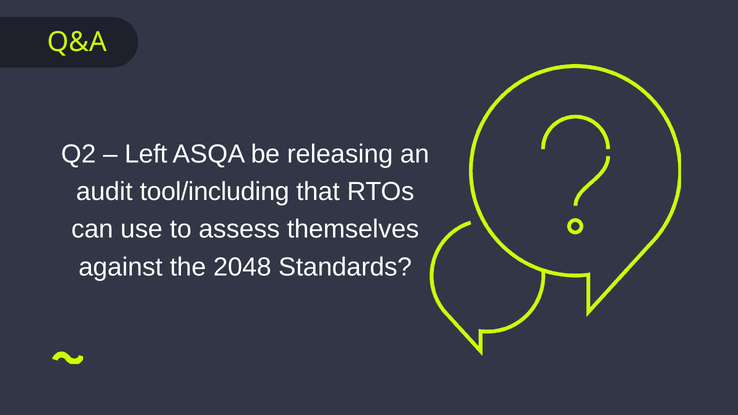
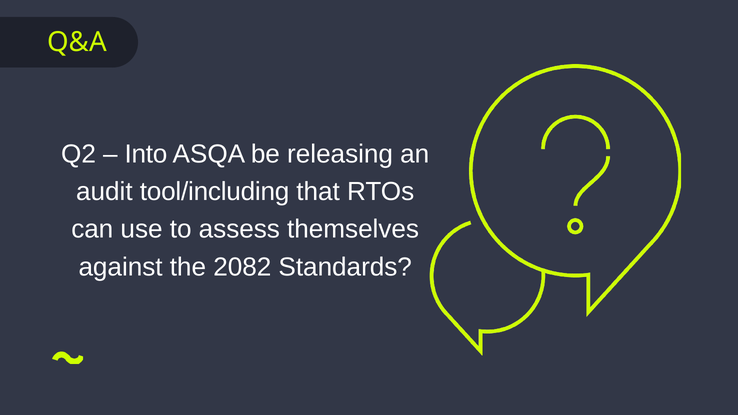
Left: Left -> Into
2048: 2048 -> 2082
